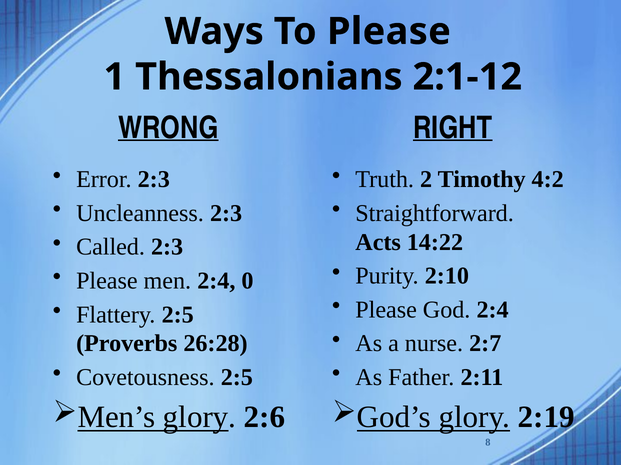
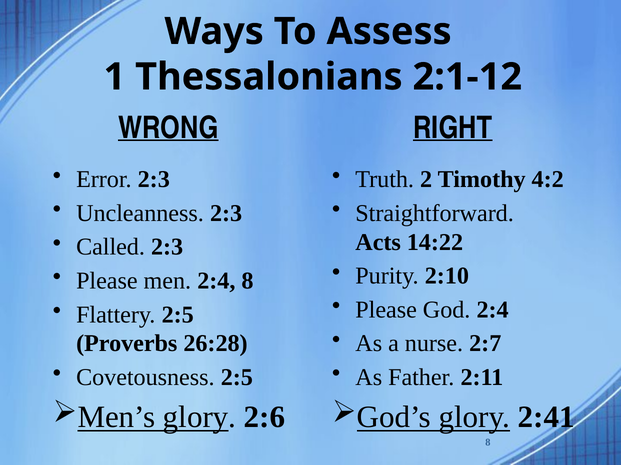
To Please: Please -> Assess
2:4 0: 0 -> 8
2:19: 2:19 -> 2:41
